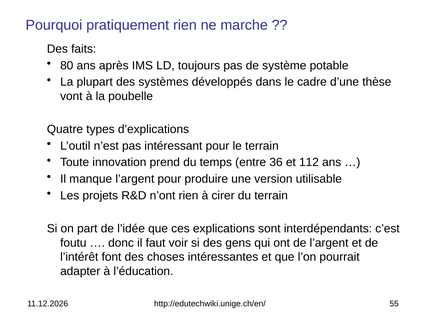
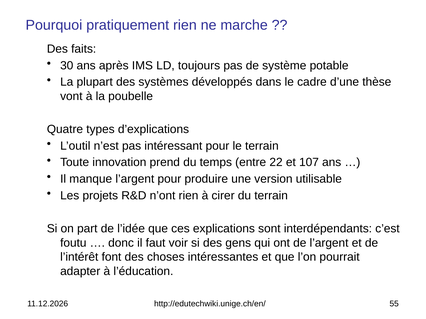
80: 80 -> 30
36: 36 -> 22
112: 112 -> 107
